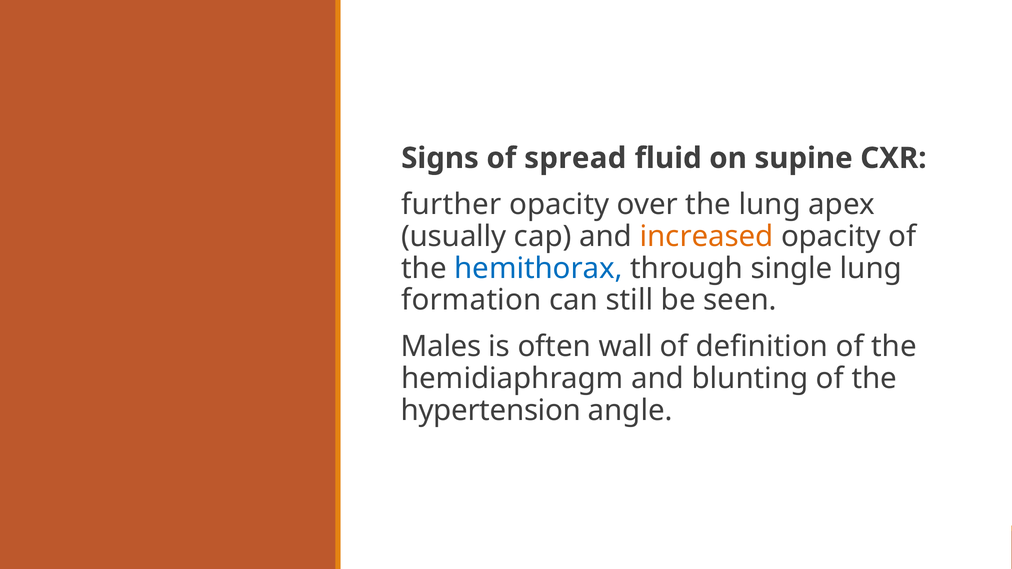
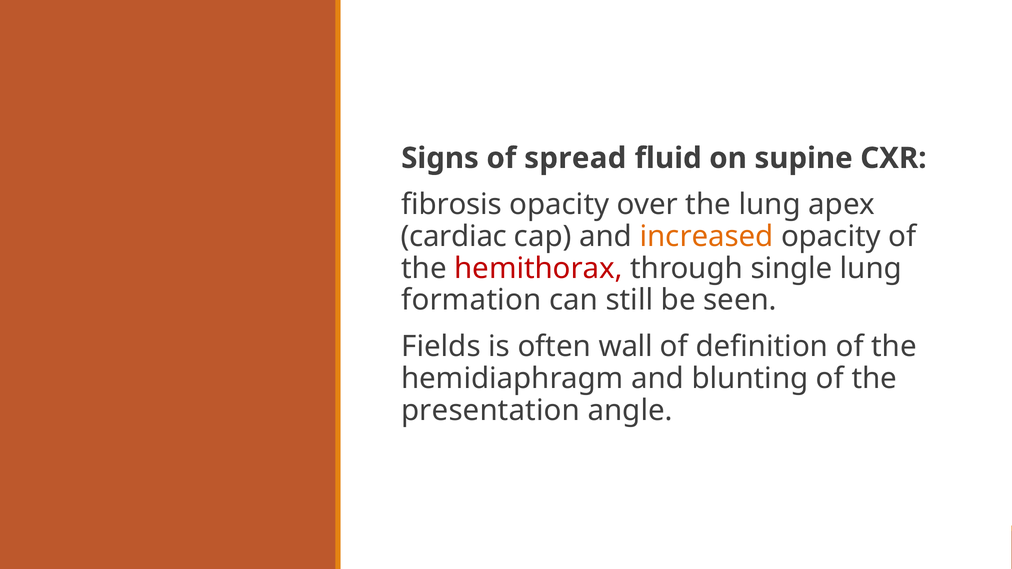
further: further -> fibrosis
usually: usually -> cardiac
hemithorax colour: blue -> red
Males: Males -> Fields
hypertension: hypertension -> presentation
